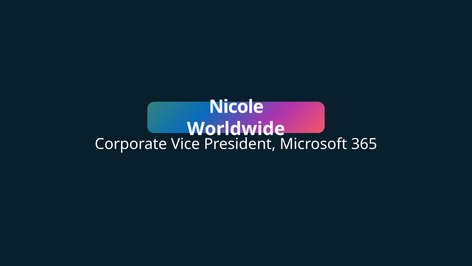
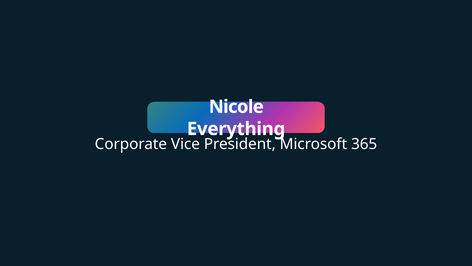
Worldwide: Worldwide -> Everything
